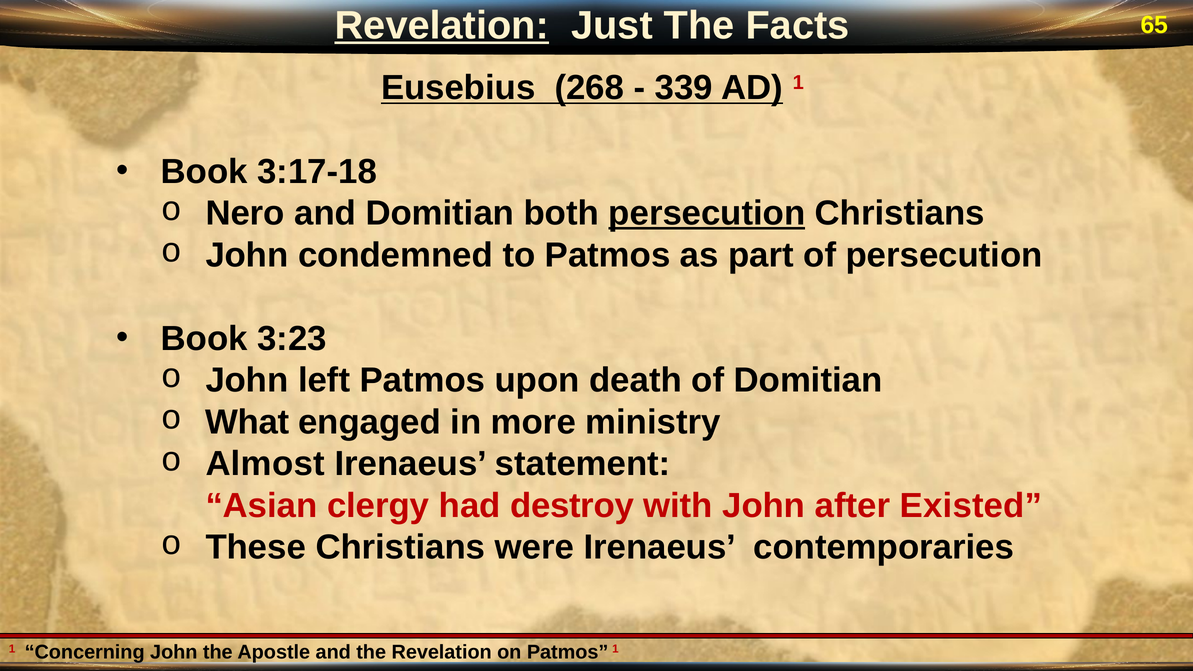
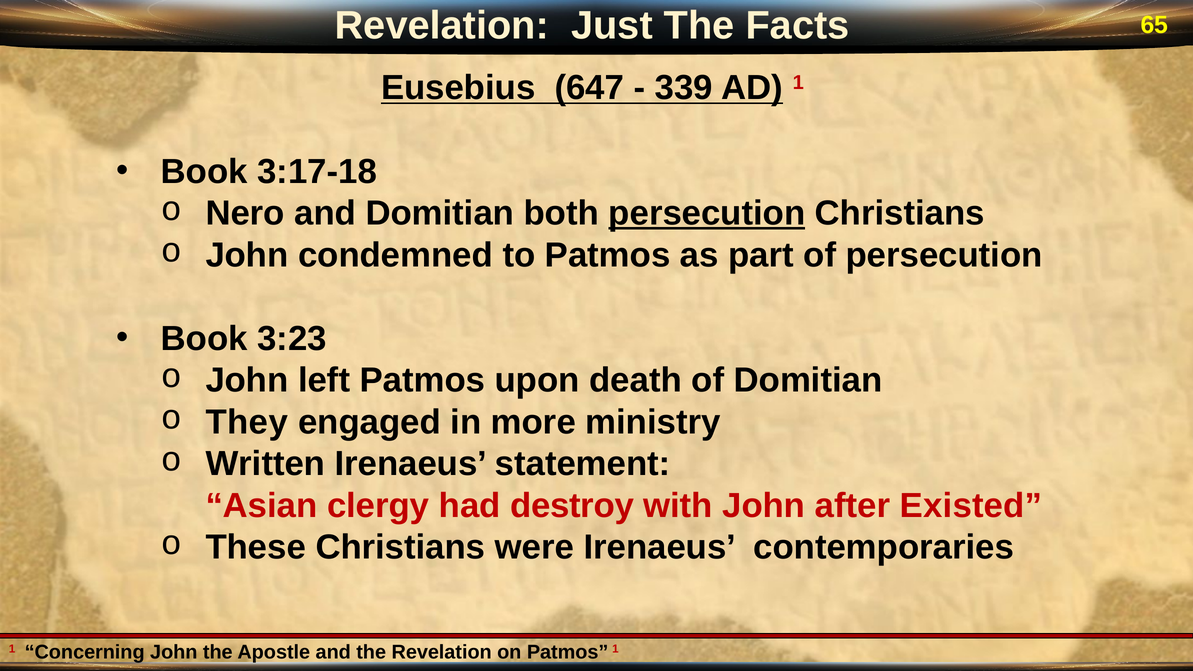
Revelation at (442, 26) underline: present -> none
268: 268 -> 647
What: What -> They
Almost: Almost -> Written
